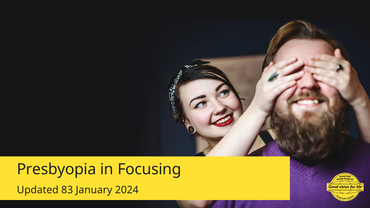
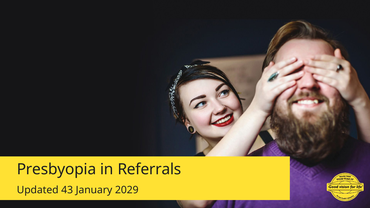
Focusing: Focusing -> Referrals
83: 83 -> 43
2024: 2024 -> 2029
